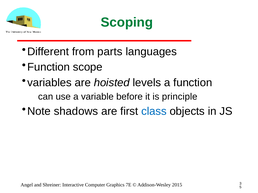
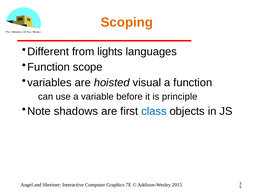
Scoping colour: green -> orange
parts: parts -> lights
levels: levels -> visual
